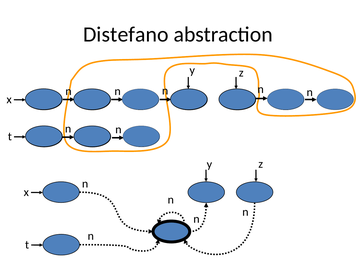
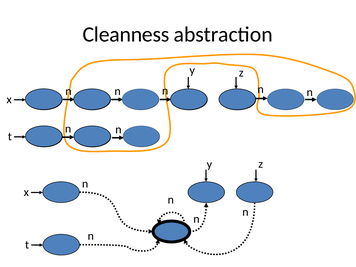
Distefano: Distefano -> Cleanness
